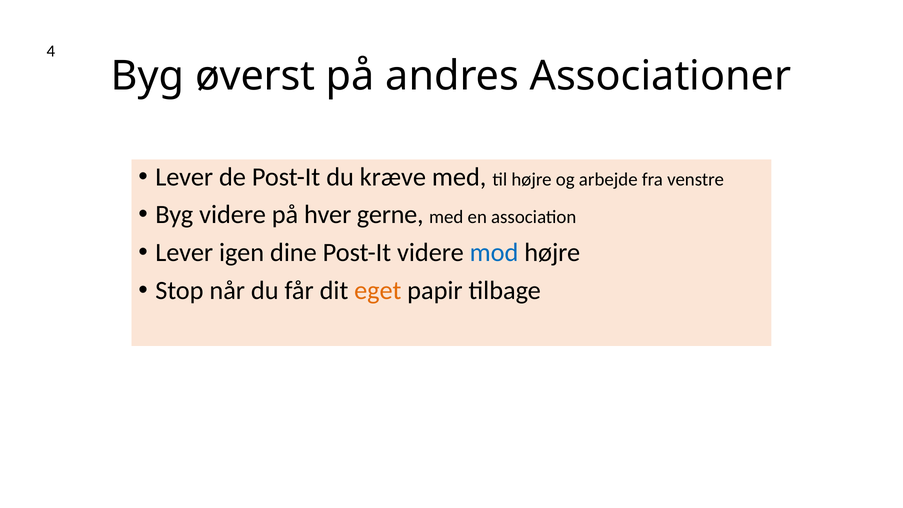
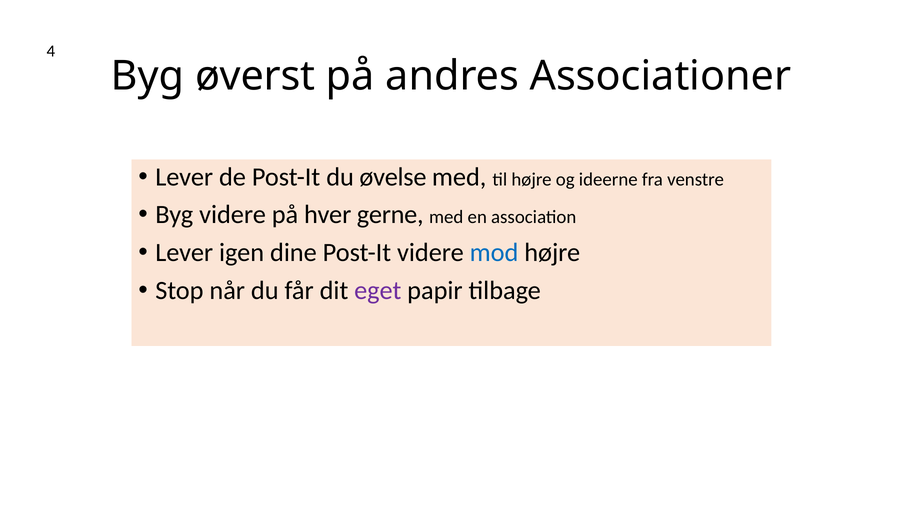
kræve: kræve -> øvelse
arbejde: arbejde -> ideerne
eget colour: orange -> purple
